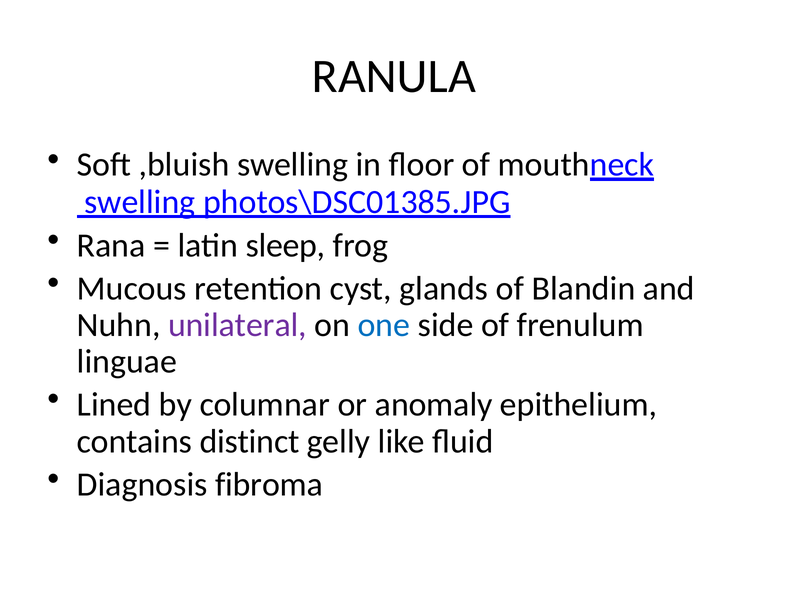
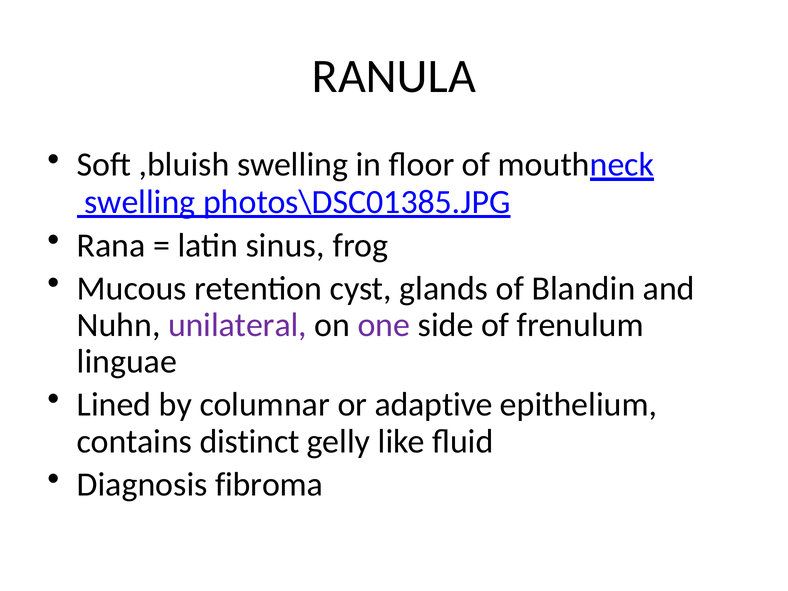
sleep: sleep -> sinus
one colour: blue -> purple
anomaly: anomaly -> adaptive
